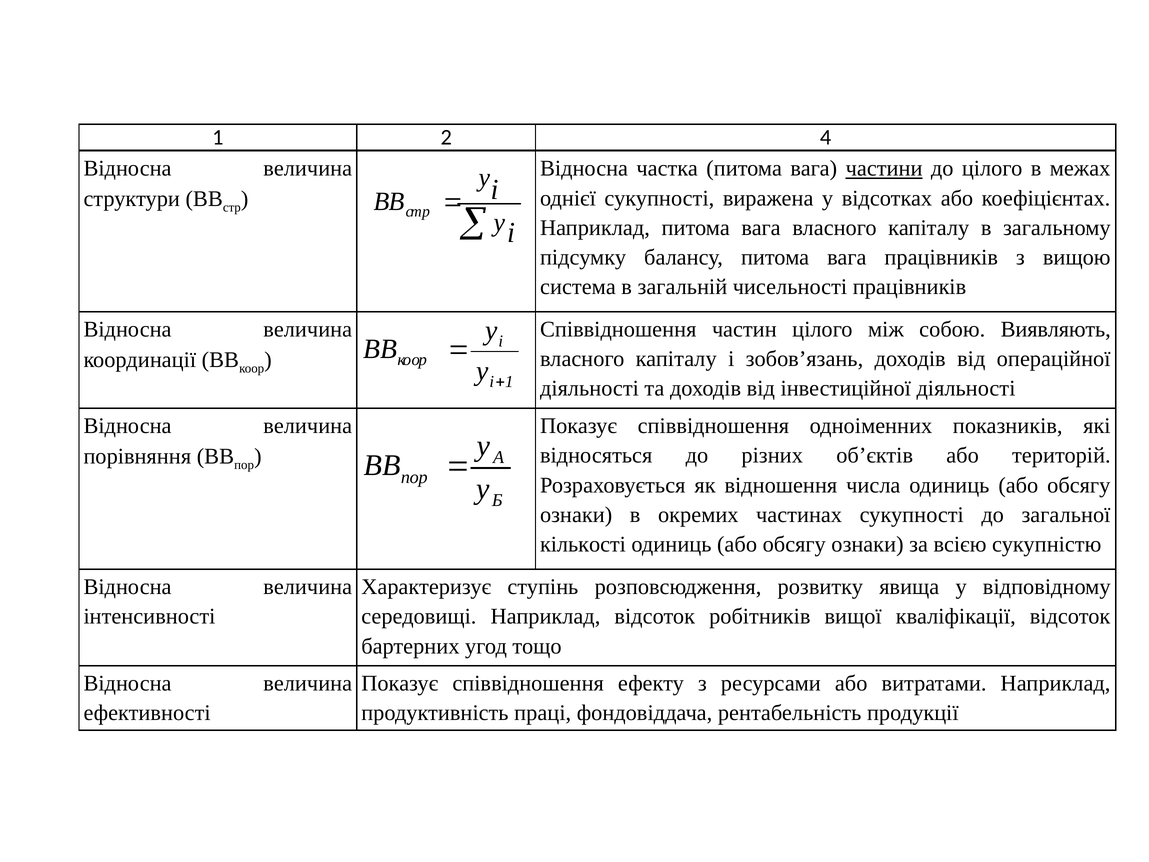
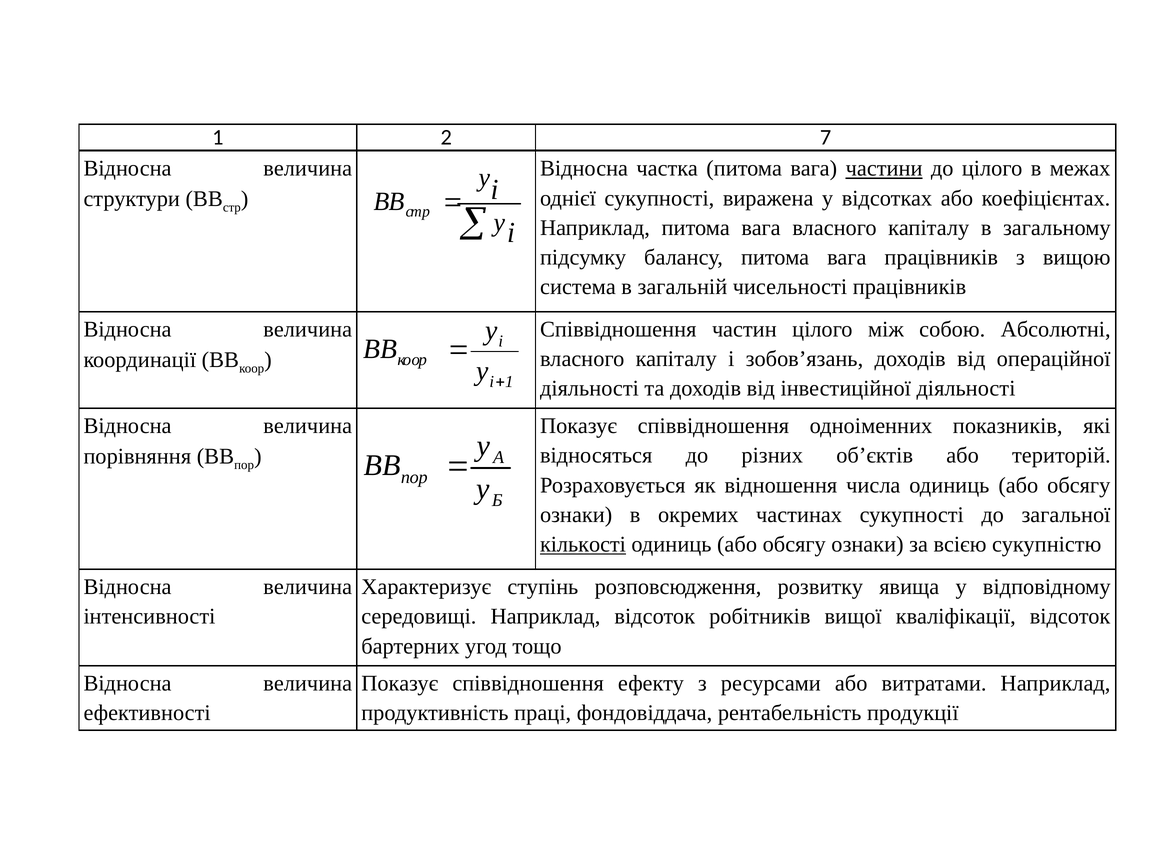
4: 4 -> 7
Виявляють: Виявляють -> Абсолютні
кількості underline: none -> present
